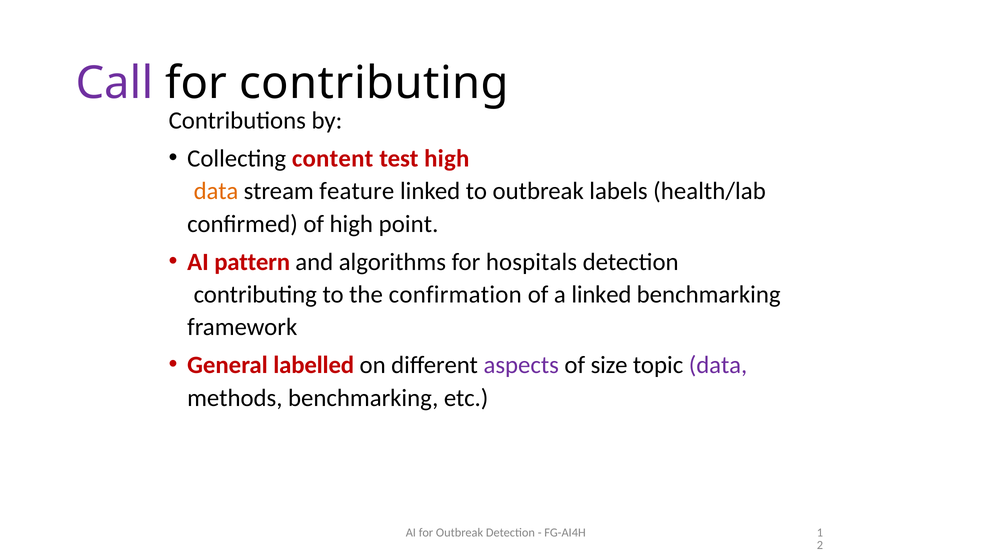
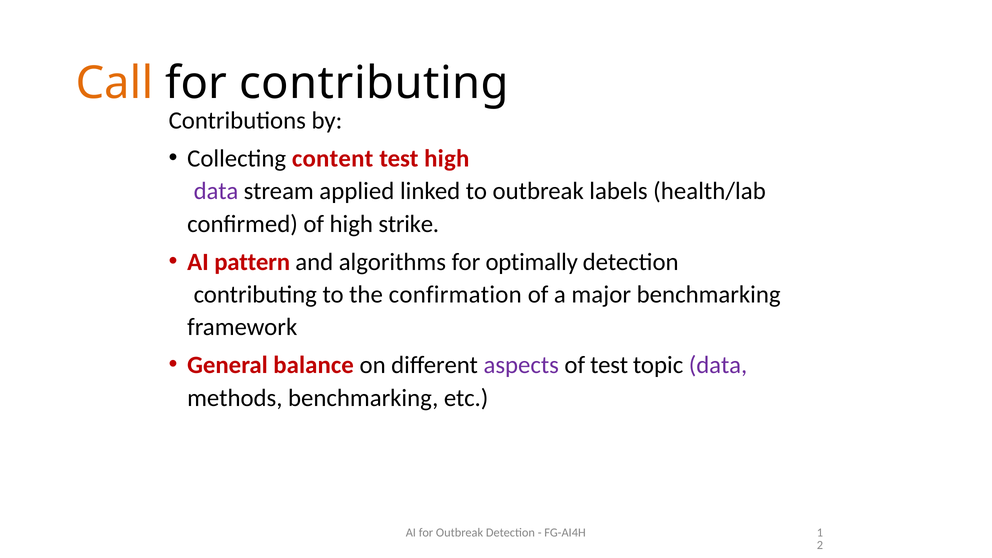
Call colour: purple -> orange
data at (216, 191) colour: orange -> purple
feature: feature -> applied
point: point -> strike
hospitals: hospitals -> optimally
a linked: linked -> major
labelled: labelled -> balance
of size: size -> test
